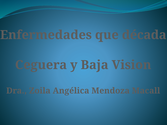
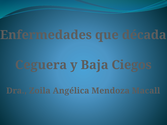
Vision: Vision -> Ciegos
